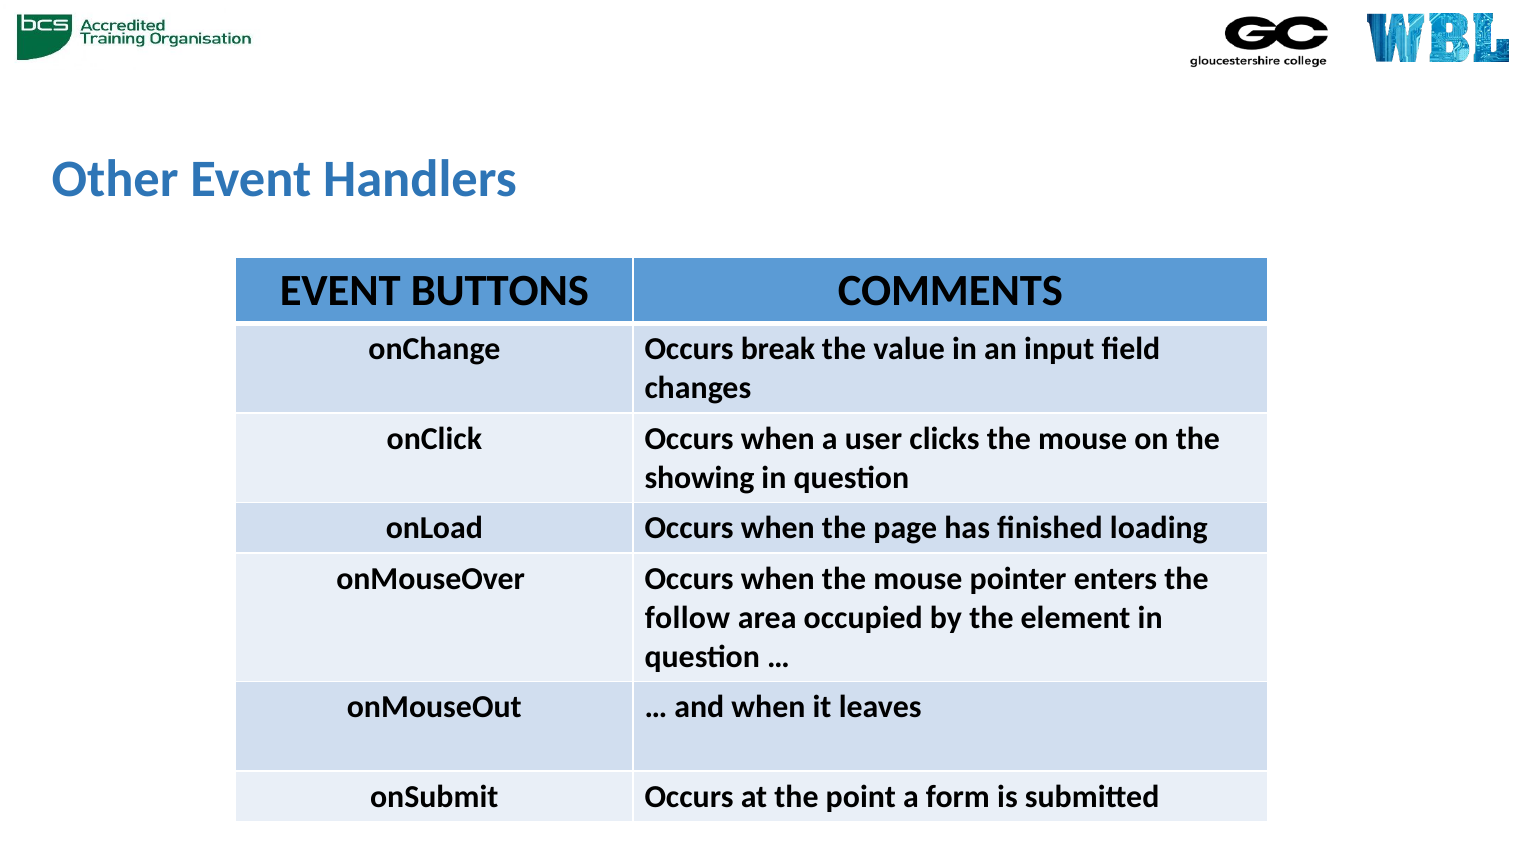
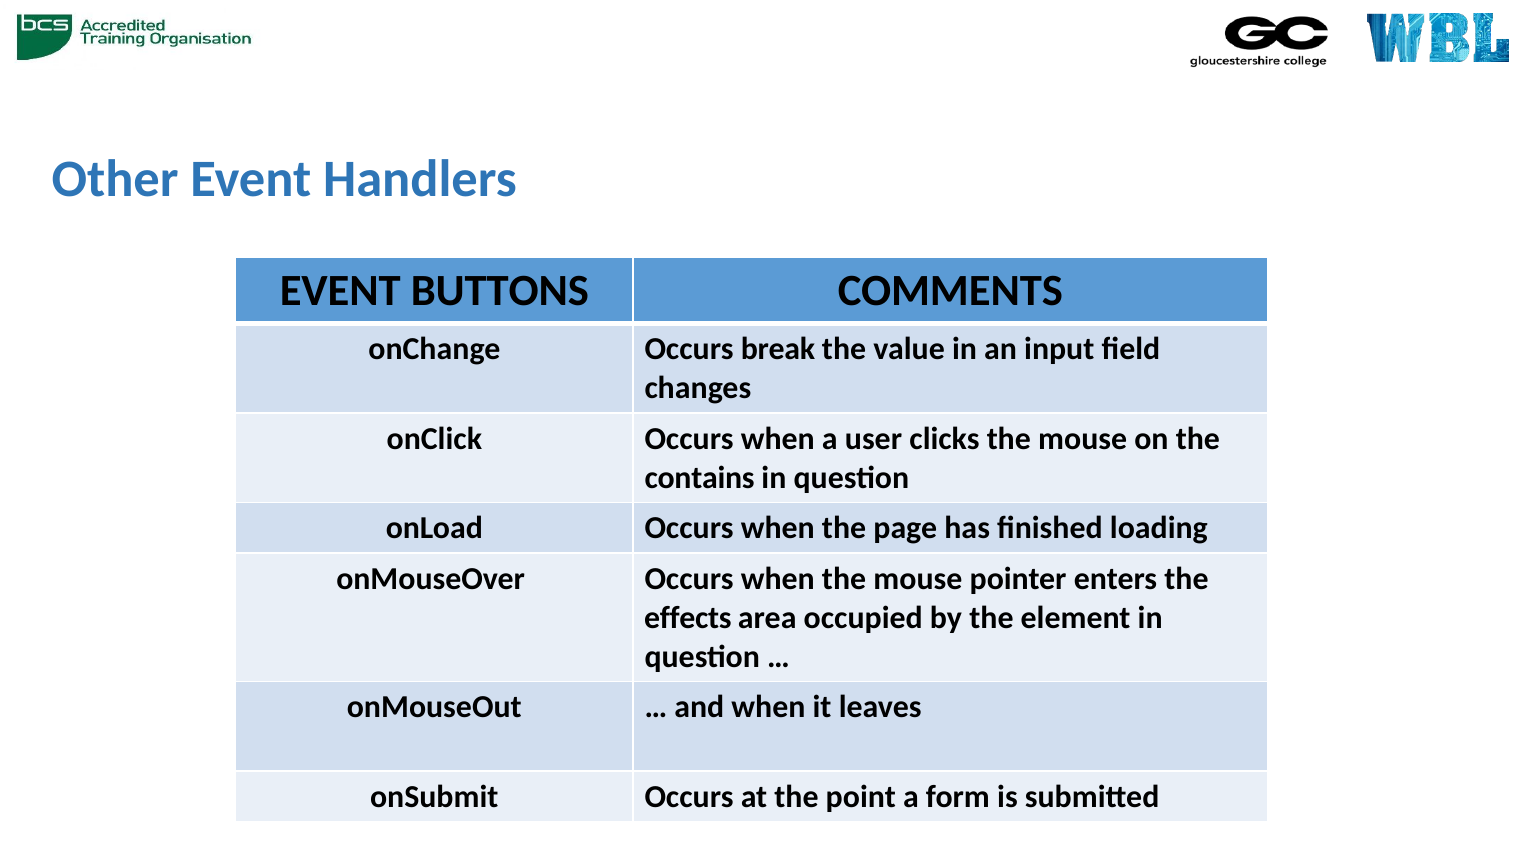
showing: showing -> contains
follow: follow -> effects
